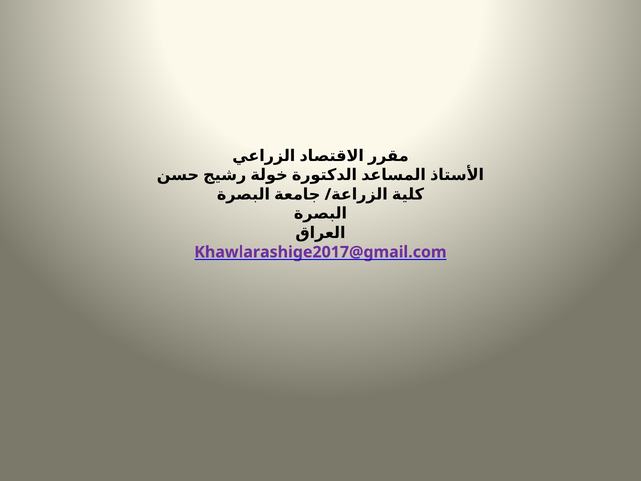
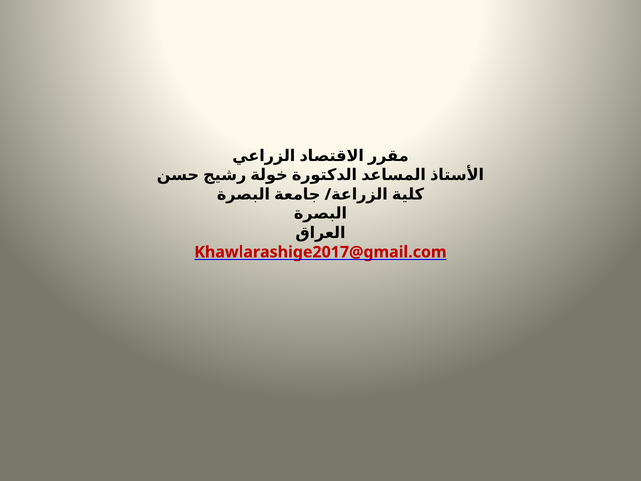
Khawlarashige2017@gmail.com colour: purple -> red
